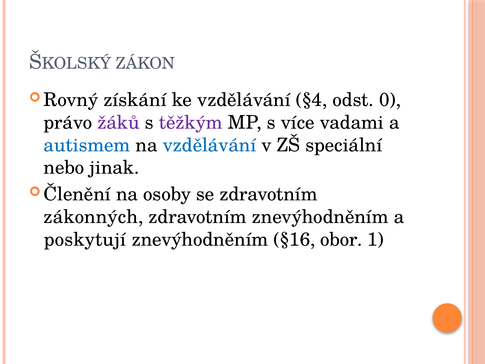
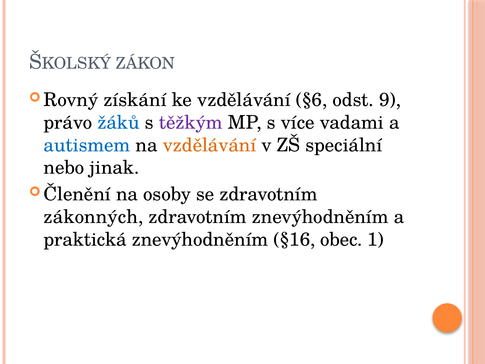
§4: §4 -> §6
0: 0 -> 9
žáků colour: purple -> blue
vzdělávání at (210, 145) colour: blue -> orange
poskytují: poskytují -> praktická
obor: obor -> obec
